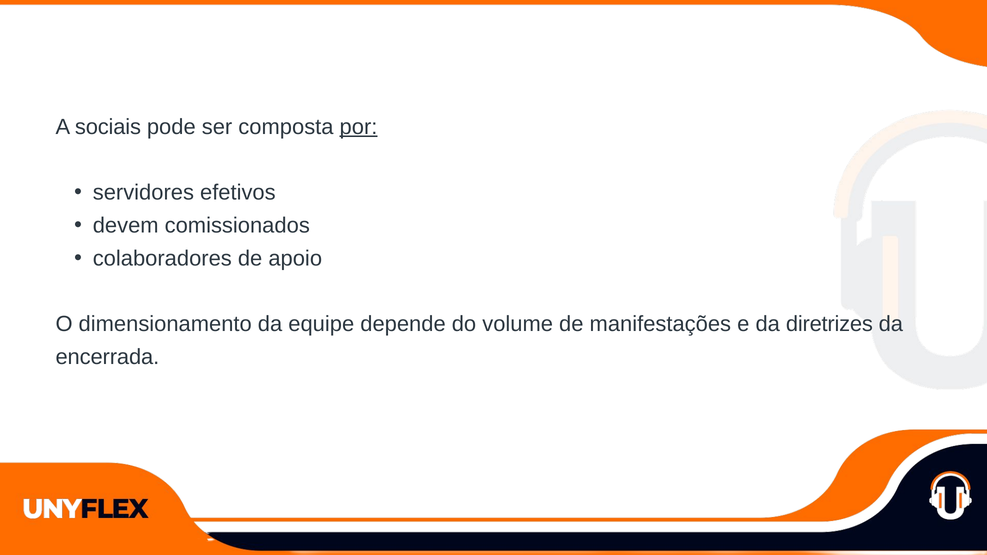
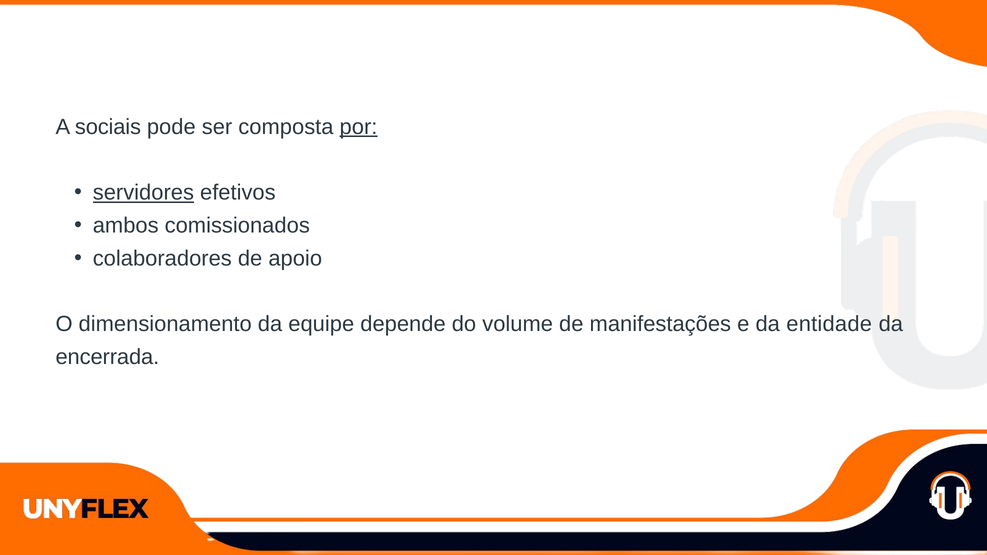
servidores underline: none -> present
devem: devem -> ambos
diretrizes: diretrizes -> entidade
